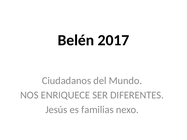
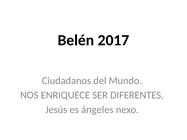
familias: familias -> ángeles
